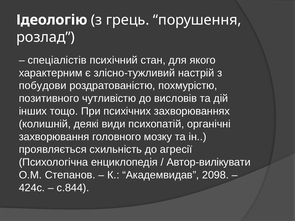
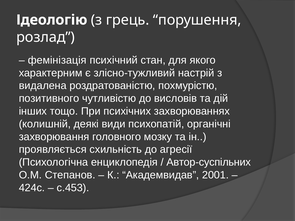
спеціалістів: спеціалістів -> фемінізація
побудови: побудови -> видалена
Автор-вилікувати: Автор-вилікувати -> Автор-суспільних
2098: 2098 -> 2001
с.844: с.844 -> с.453
